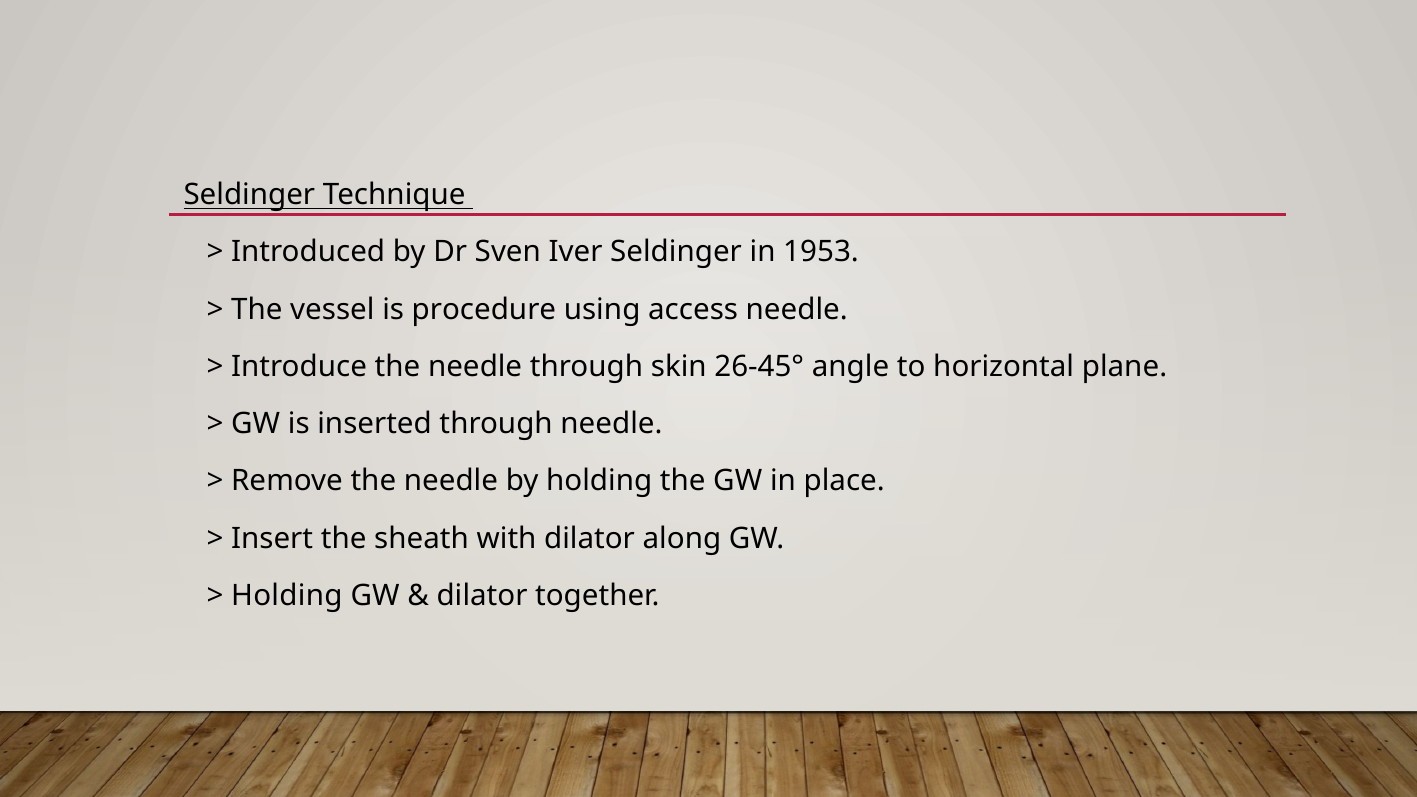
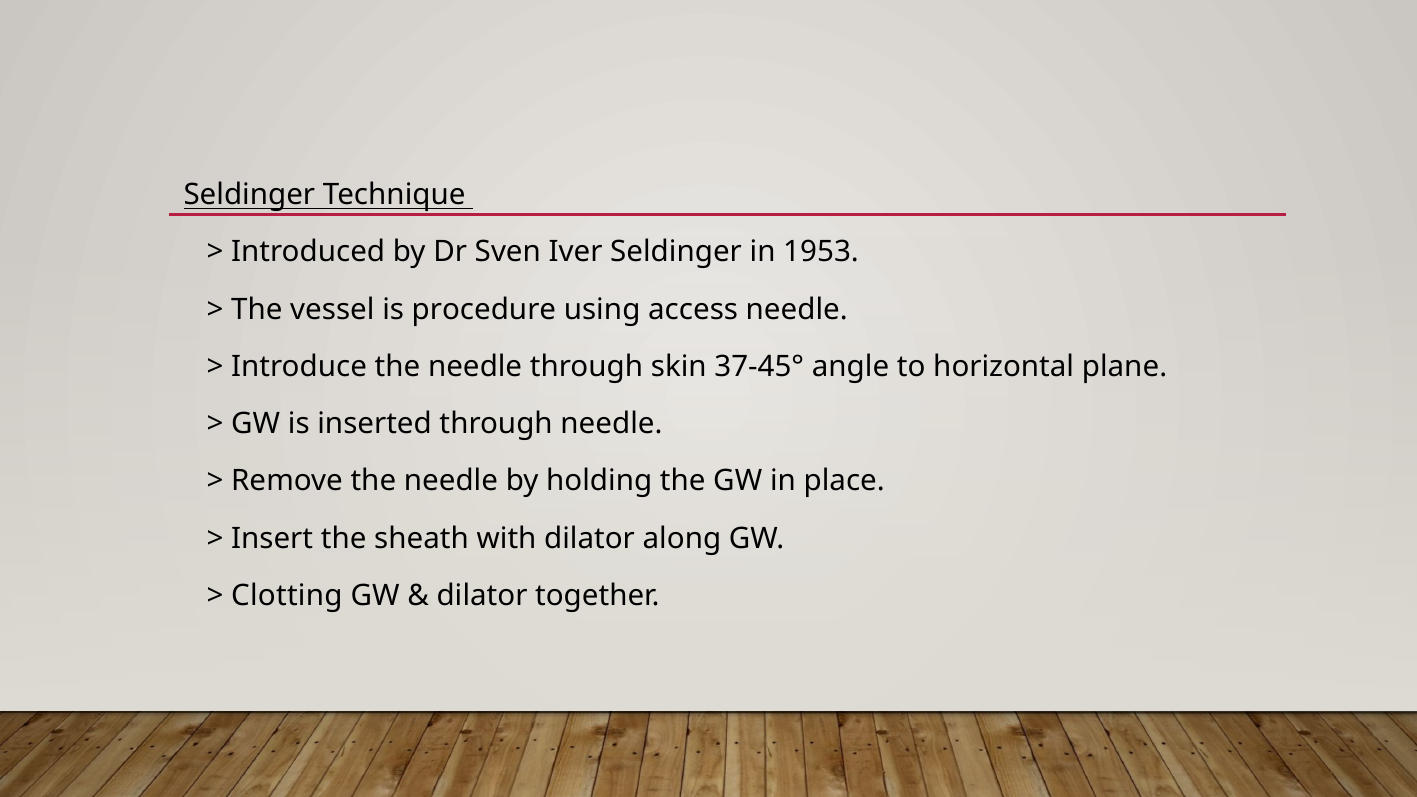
26-45°: 26-45° -> 37-45°
Holding at (287, 596): Holding -> Clotting
